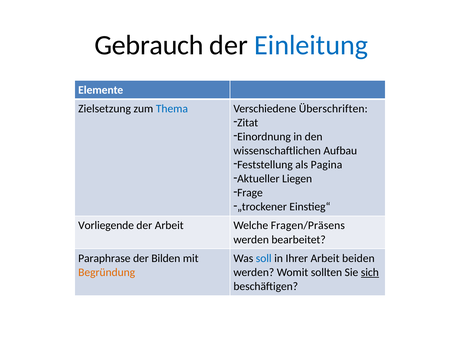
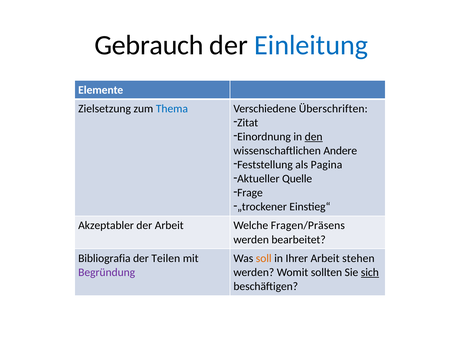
den underline: none -> present
Aufbau: Aufbau -> Andere
Liegen: Liegen -> Quelle
Vorliegende: Vorliegende -> Akzeptabler
Paraphrase: Paraphrase -> Bibliografia
Bilden: Bilden -> Teilen
soll colour: blue -> orange
beiden: beiden -> stehen
Begründung colour: orange -> purple
